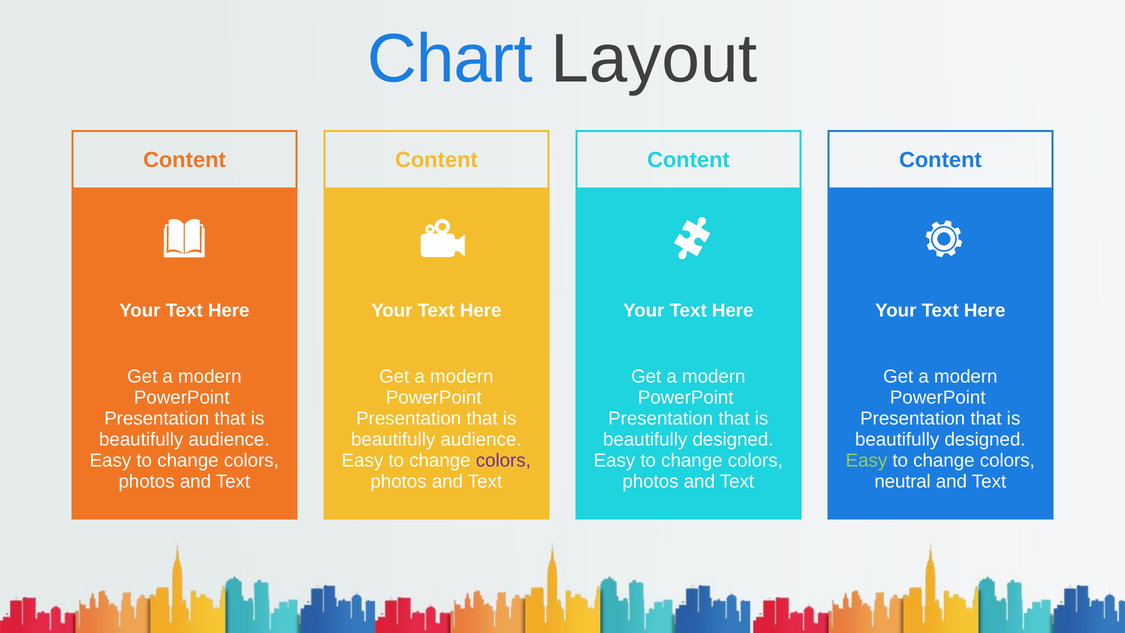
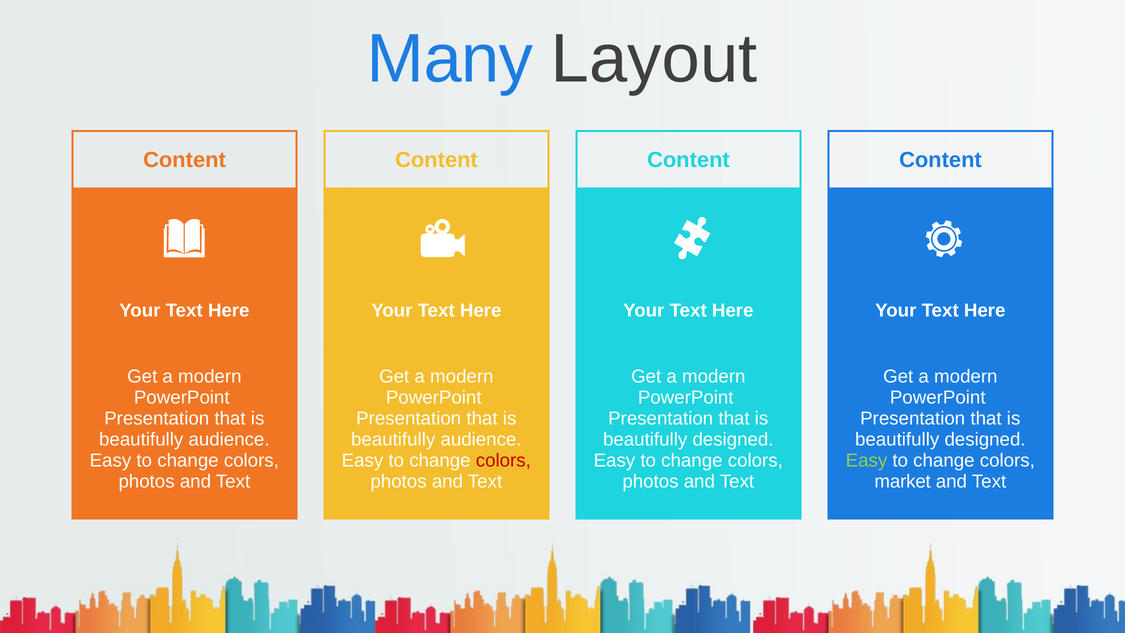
Chart: Chart -> Many
colors at (503, 461) colour: purple -> red
neutral: neutral -> market
